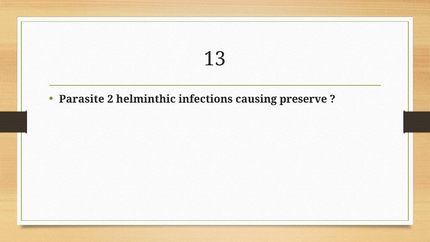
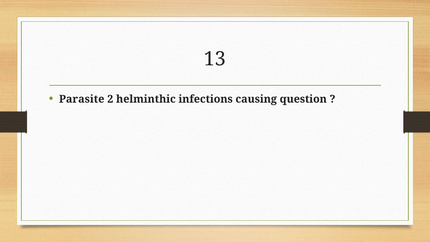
preserve: preserve -> question
